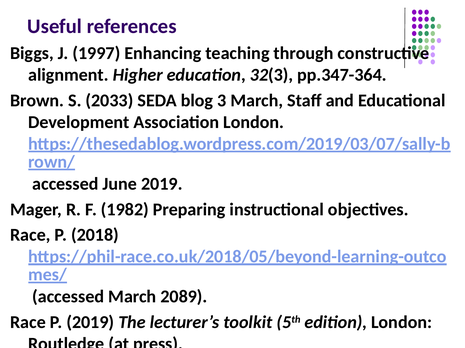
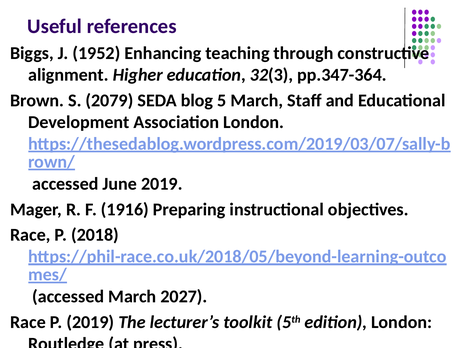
1997: 1997 -> 1952
2033: 2033 -> 2079
3: 3 -> 5
1982: 1982 -> 1916
2089: 2089 -> 2027
